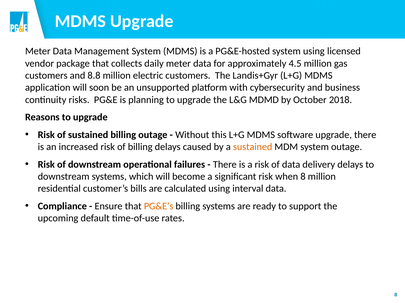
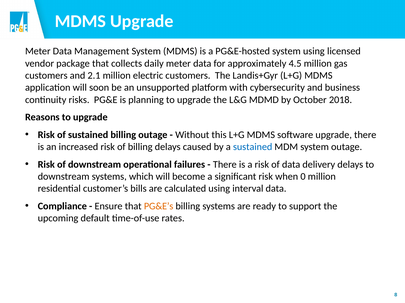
8.8: 8.8 -> 2.1
sustained at (253, 147) colour: orange -> blue
when 8: 8 -> 0
